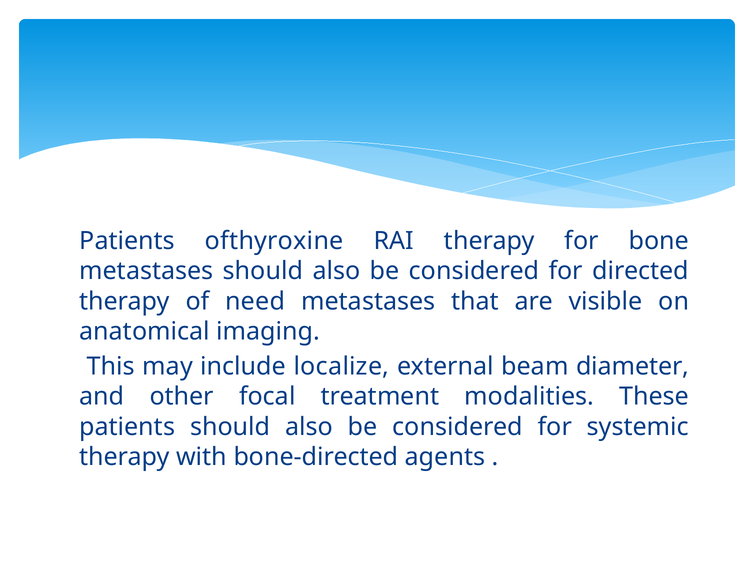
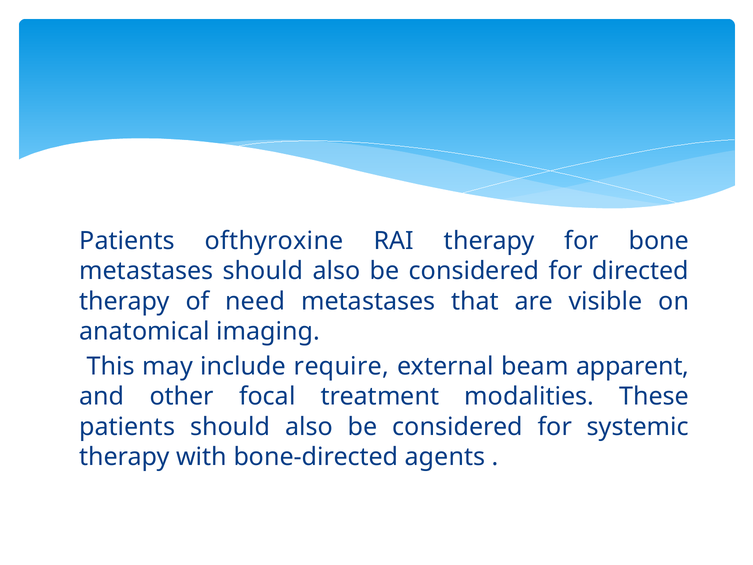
localize: localize -> require
diameter: diameter -> apparent
